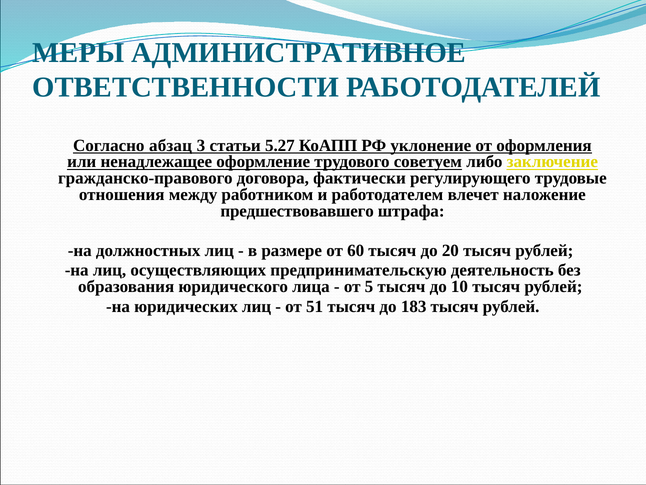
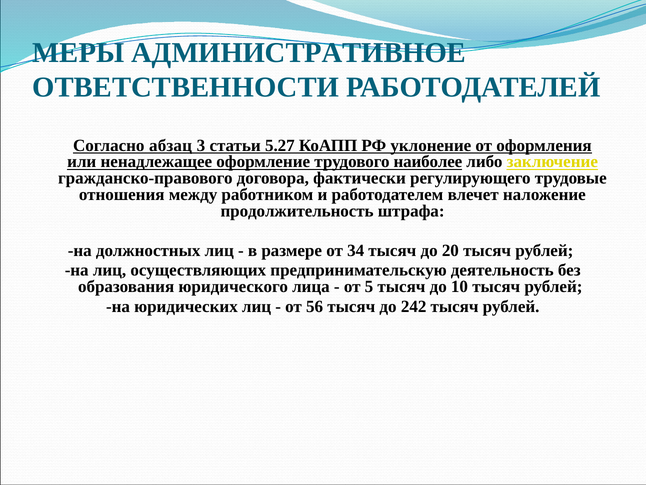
советуем: советуем -> наиболее
предшествовавшего: предшествовавшего -> продолжительность
60: 60 -> 34
51: 51 -> 56
183: 183 -> 242
